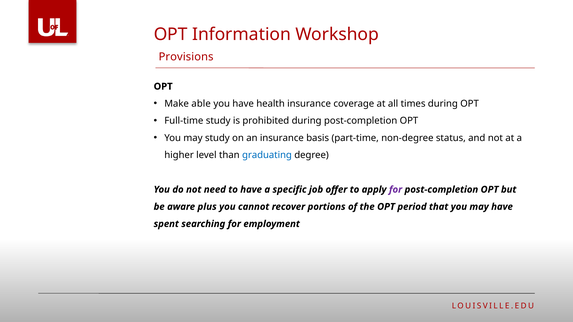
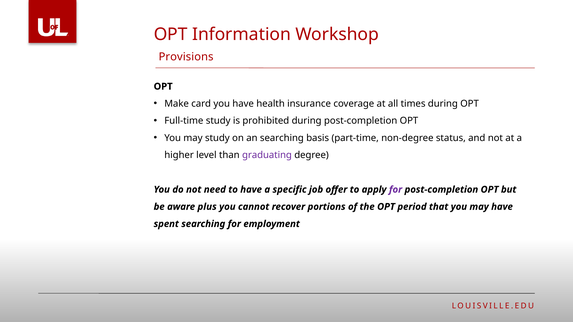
able: able -> card
an insurance: insurance -> searching
graduating colour: blue -> purple
